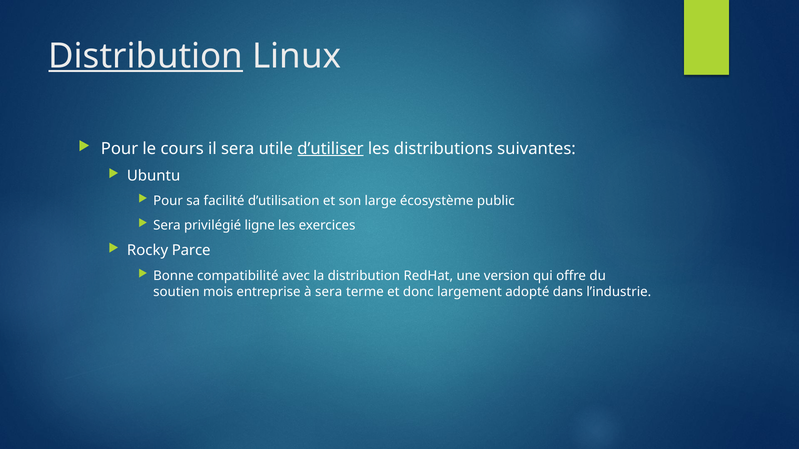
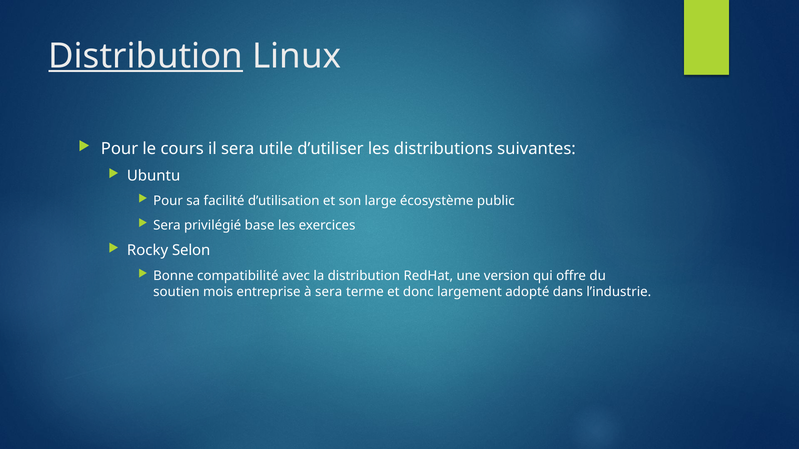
d’utiliser underline: present -> none
ligne: ligne -> base
Parce: Parce -> Selon
